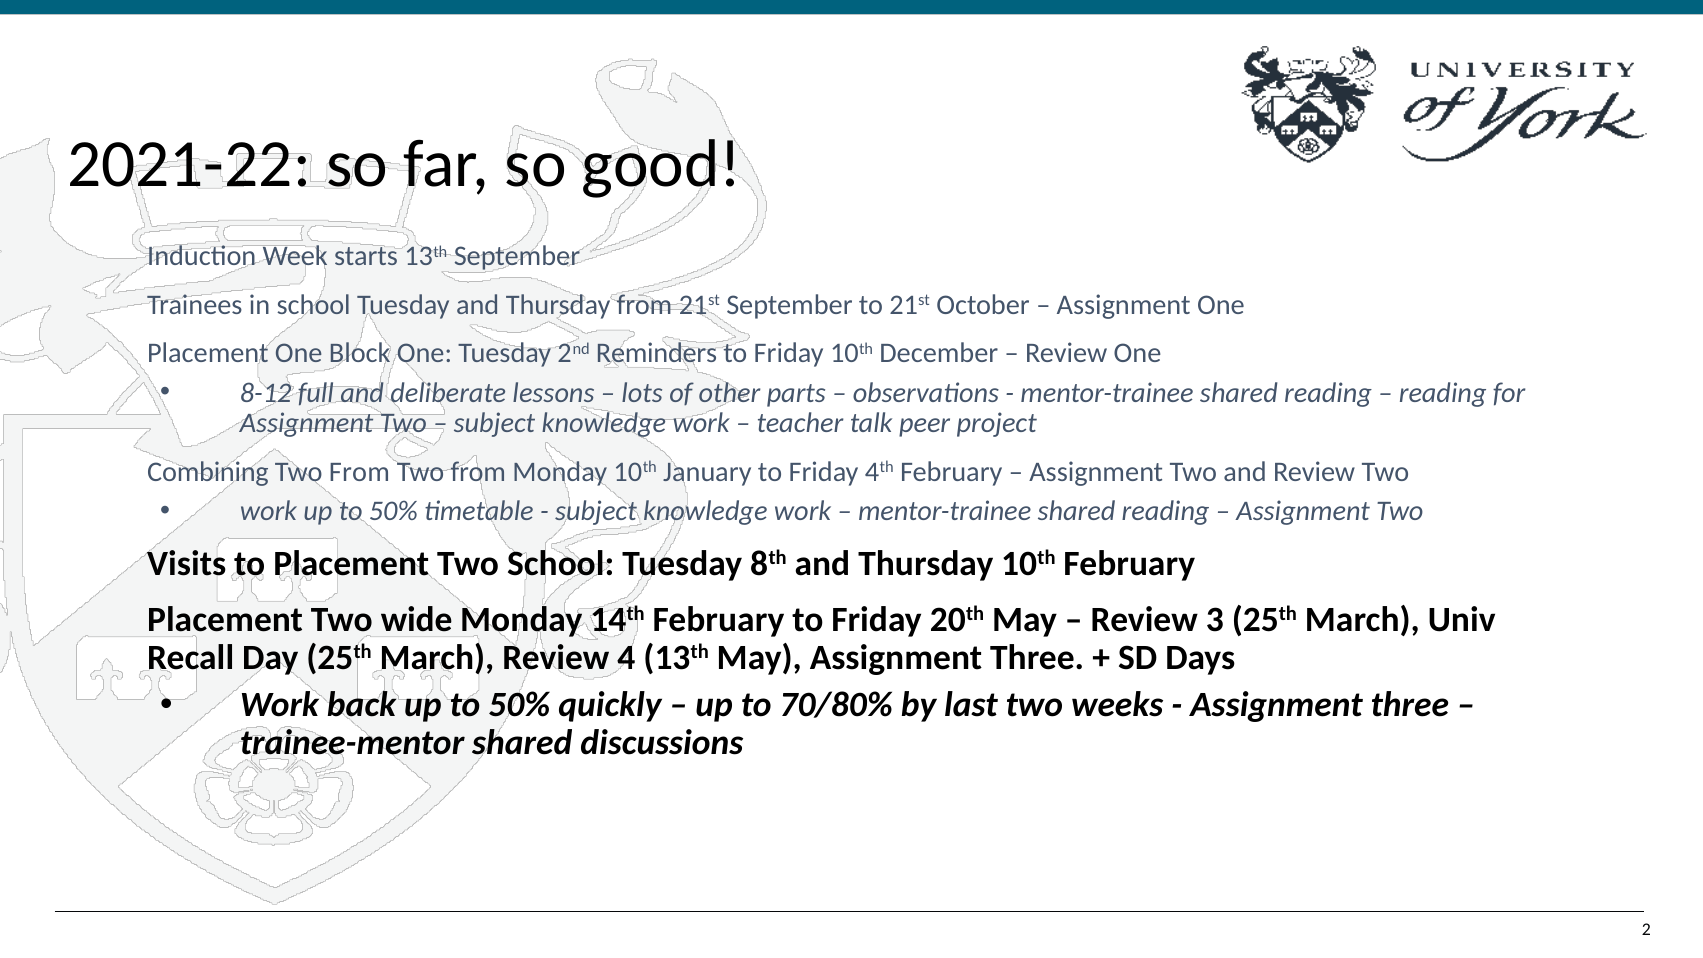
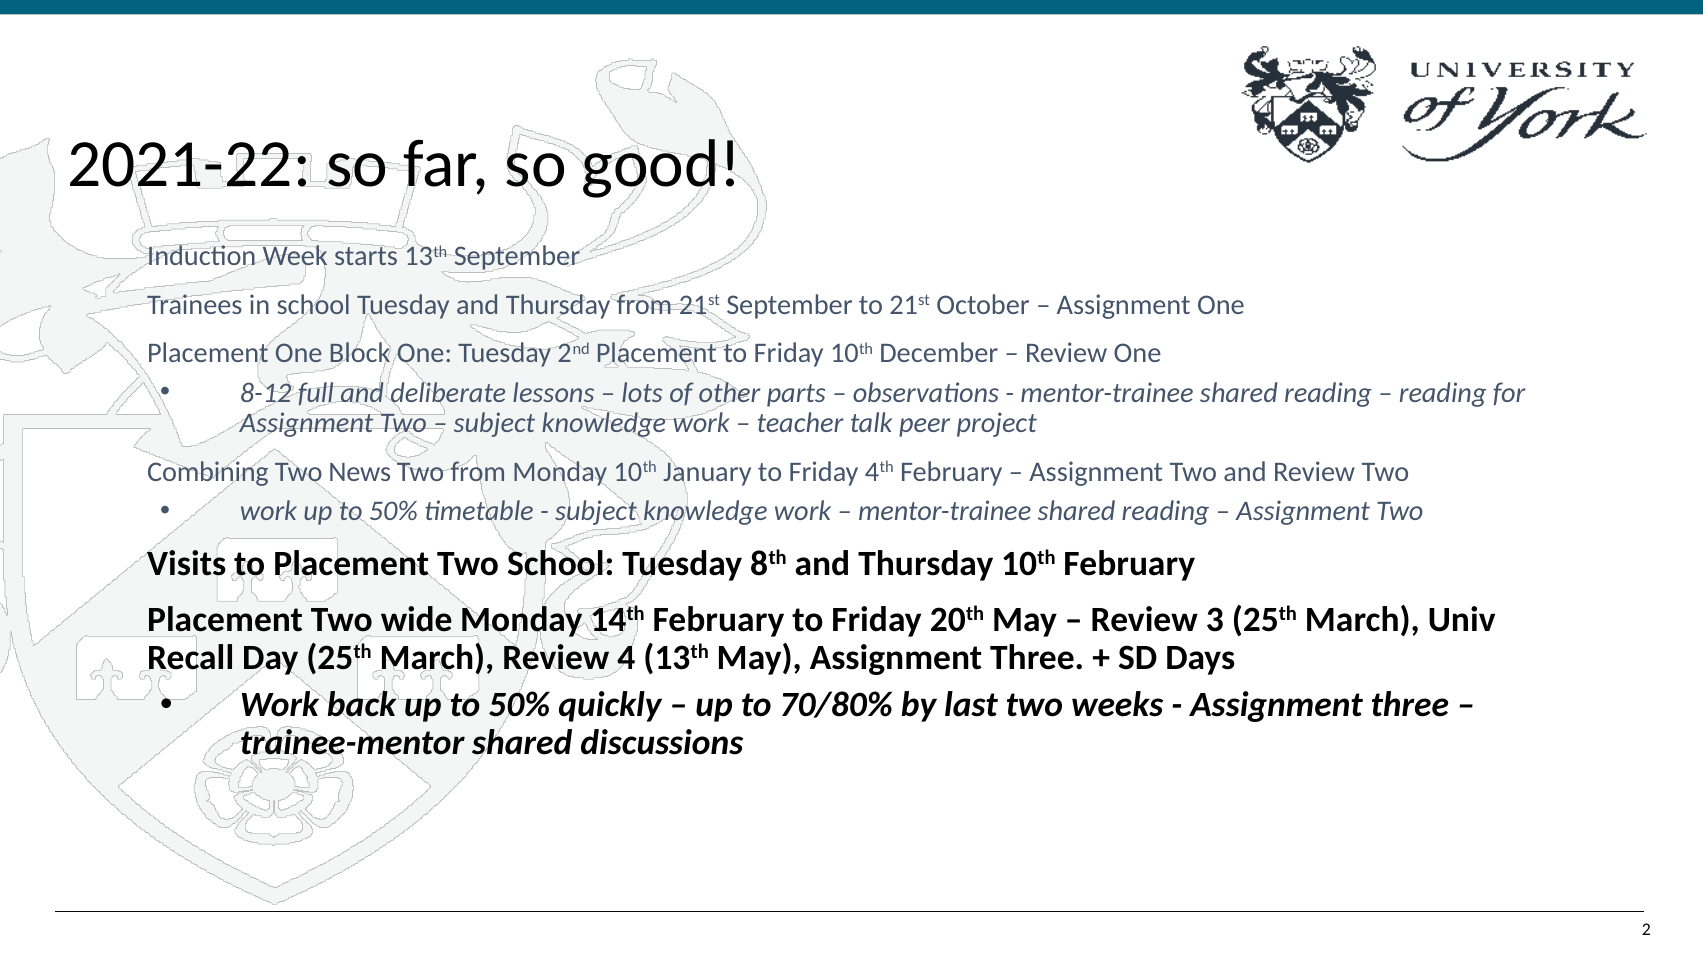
2nd Reminders: Reminders -> Placement
From at (359, 472): From -> News
